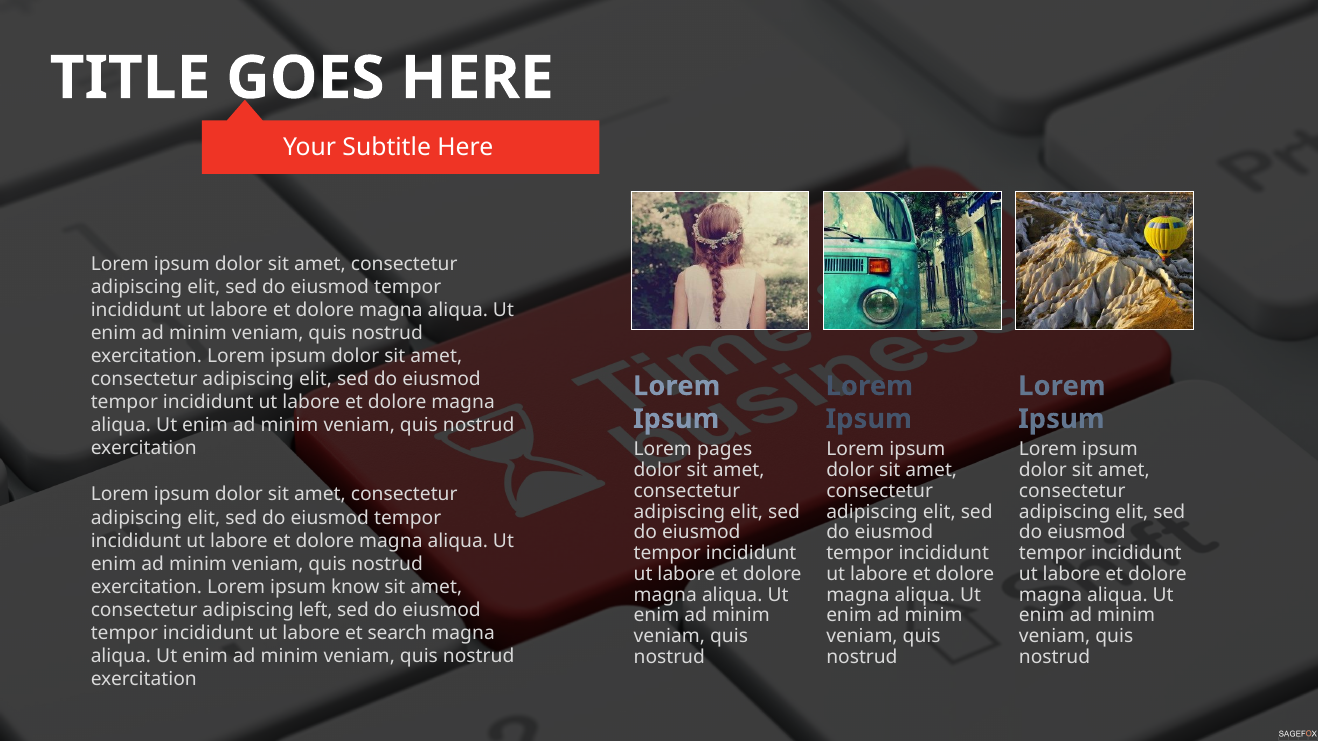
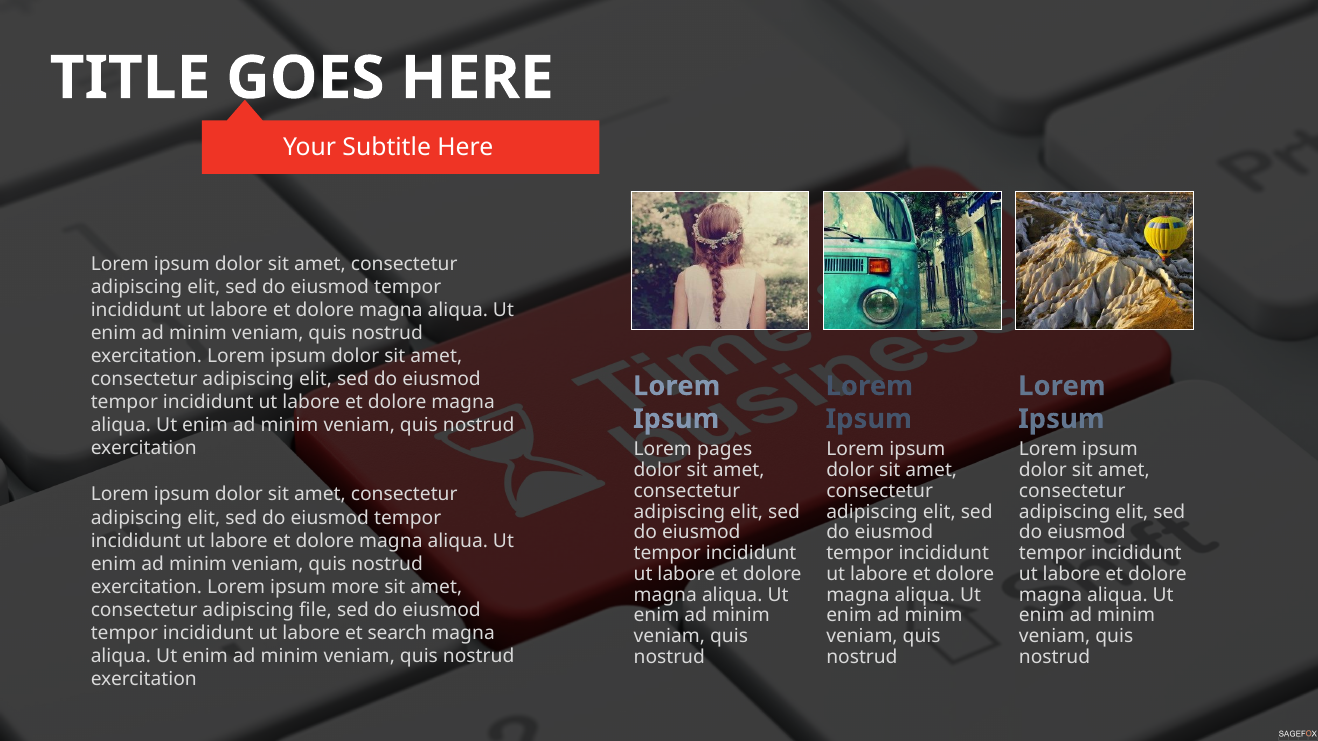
know: know -> more
left: left -> file
